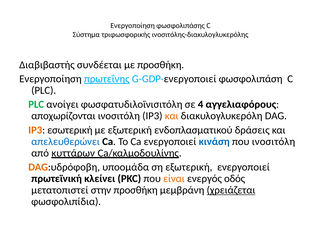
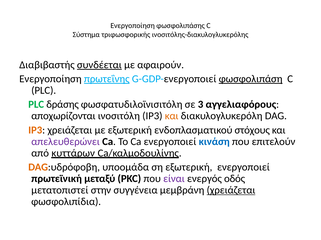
συνδέεται underline: none -> present
με προσθήκη: προσθήκη -> αφαιρούν
φωσφολιπάση underline: none -> present
ανοίγει: ανοίγει -> δράσης
4: 4 -> 3
IP3 εσωτερική: εσωτερική -> χρειάζεται
δράσεις: δράσεις -> στόχους
απελευθερώνει colour: blue -> purple
που ινοσιτόλη: ινοσιτόλη -> επιτελούν
κλείνει: κλείνει -> μεταξύ
είναι colour: orange -> purple
στην προσθήκη: προσθήκη -> συγγένεια
